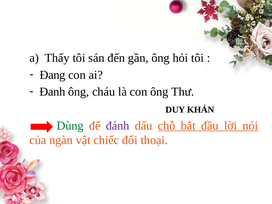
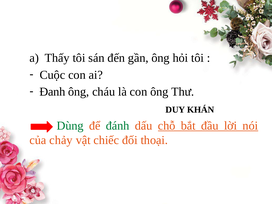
Đang: Đang -> Cuộc
đánh colour: purple -> green
ngàn: ngàn -> chảy
